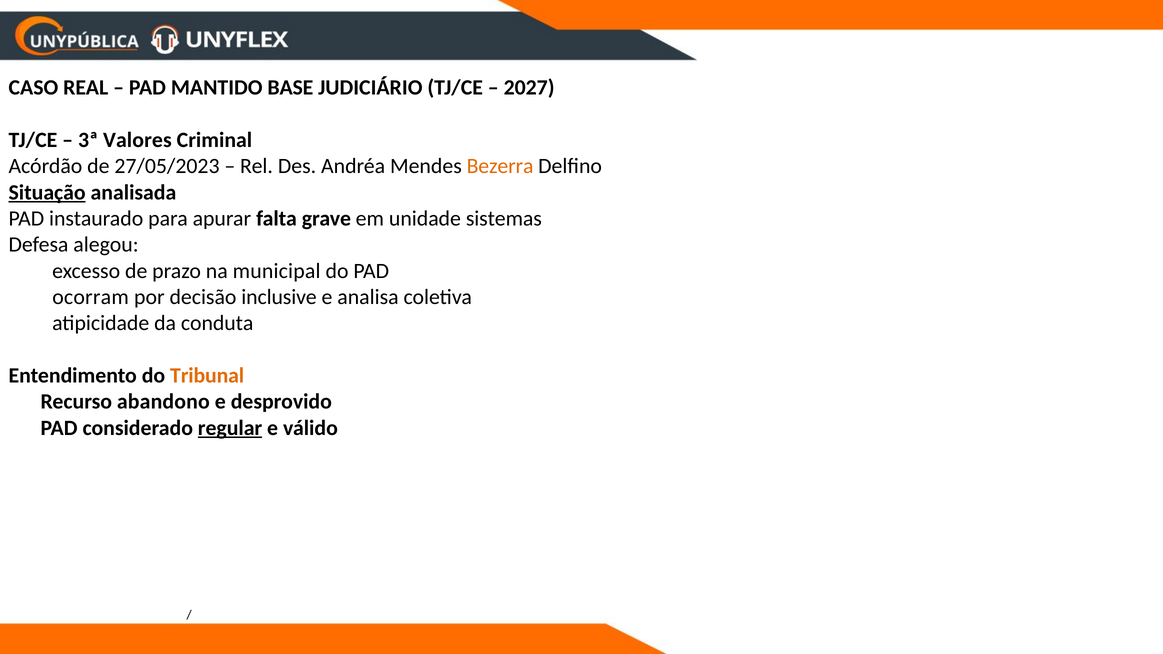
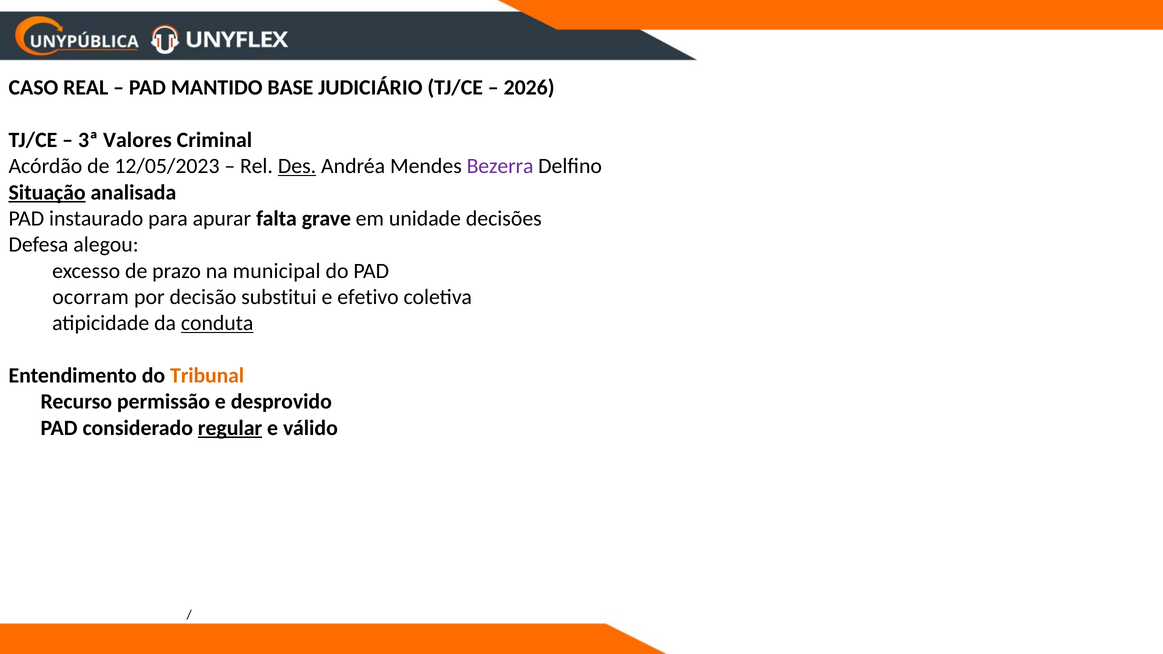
2027: 2027 -> 2026
27/05/2023: 27/05/2023 -> 12/05/2023
Des underline: none -> present
Bezerra colour: orange -> purple
sistemas: sistemas -> decisões
inclusive: inclusive -> substitui
analisa: analisa -> efetivo
conduta underline: none -> present
abandono: abandono -> permissão
